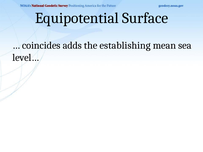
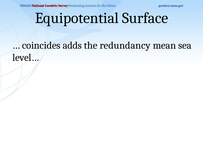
establishing: establishing -> redundancy
